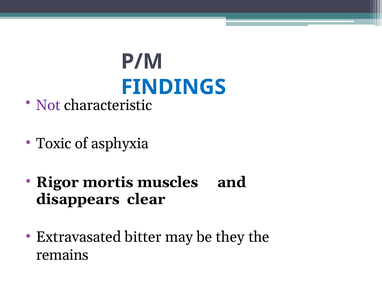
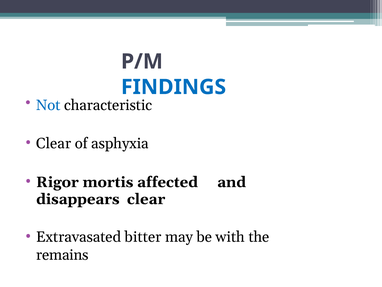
Not colour: purple -> blue
Toxic at (54, 143): Toxic -> Clear
muscles: muscles -> affected
they: they -> with
